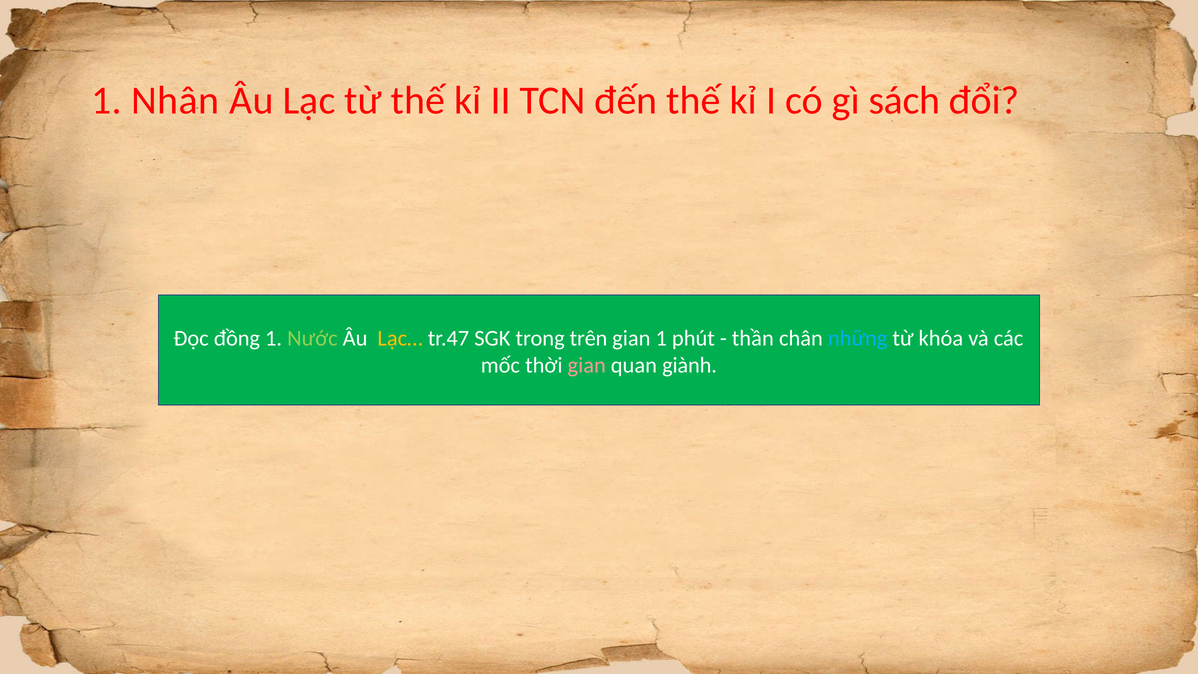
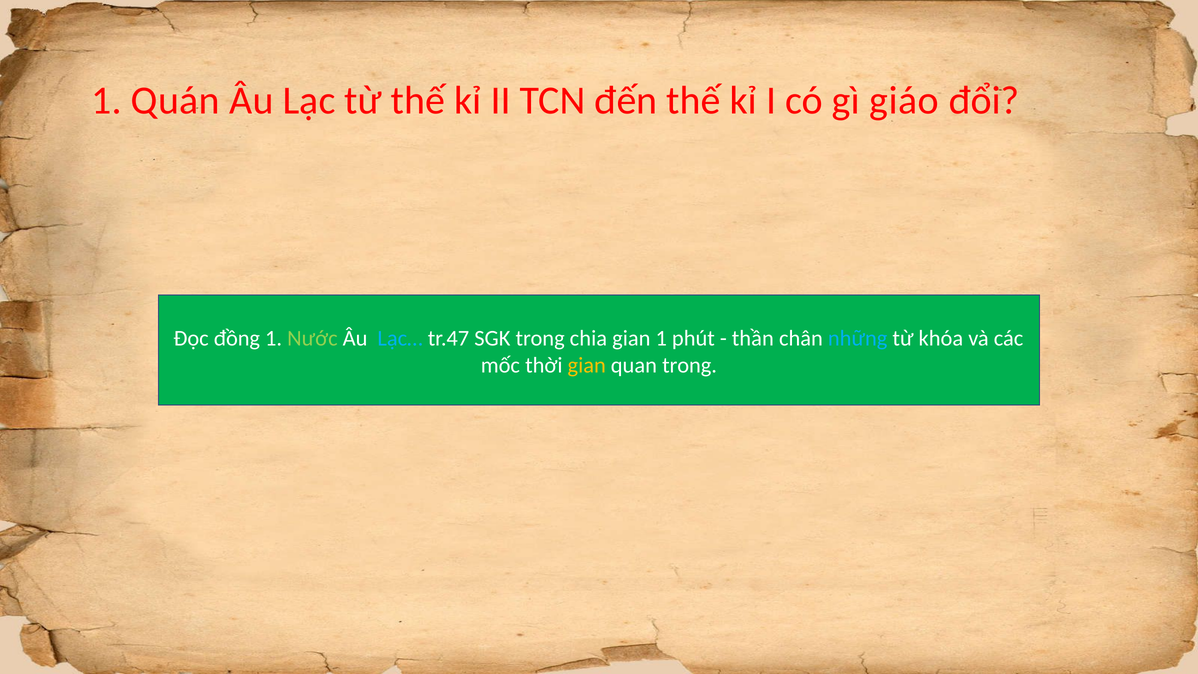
Nhân: Nhân -> Quán
sách: sách -> giáo
Lạc… colour: yellow -> light blue
trên: trên -> chia
gian at (587, 365) colour: pink -> yellow
quan giành: giành -> trong
